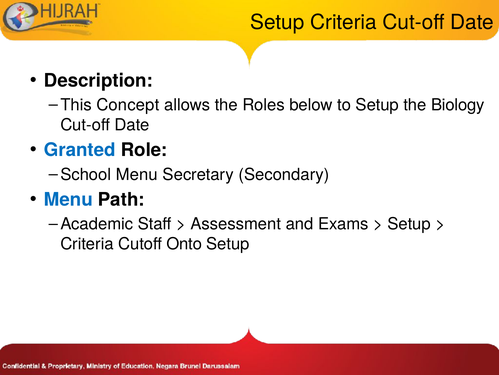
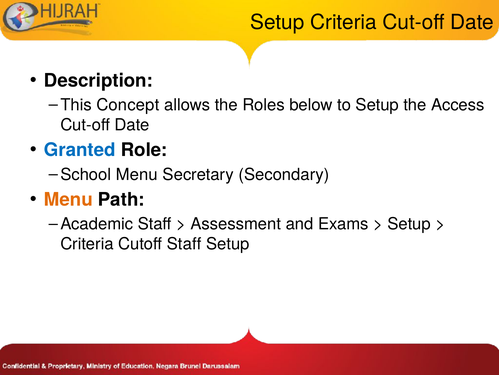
Biology: Biology -> Access
Menu at (68, 199) colour: blue -> orange
Cutoff Onto: Onto -> Staff
